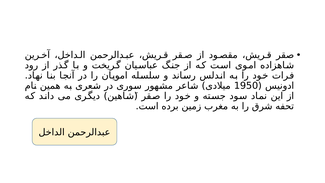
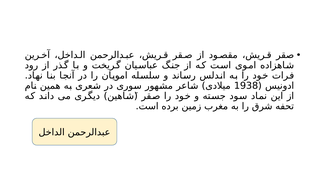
1950: 1950 -> 1938
